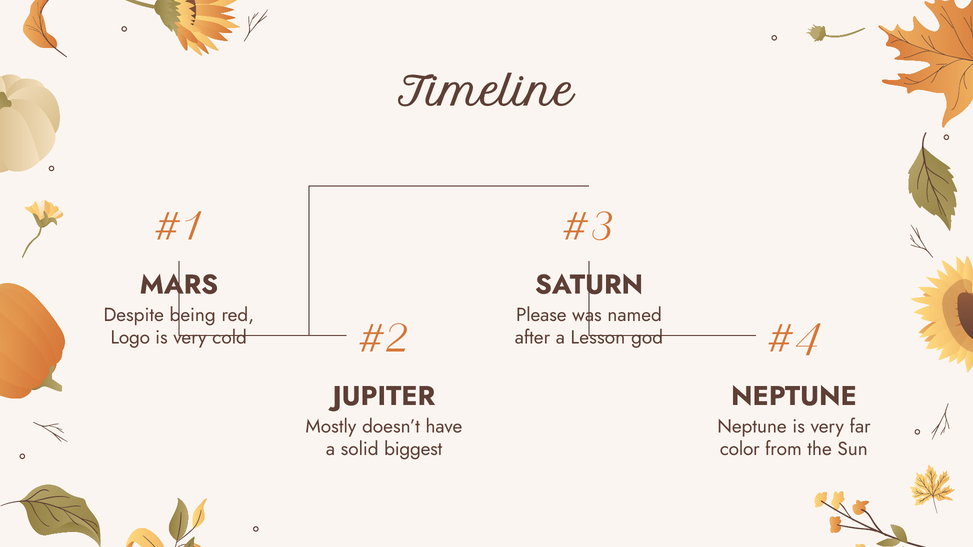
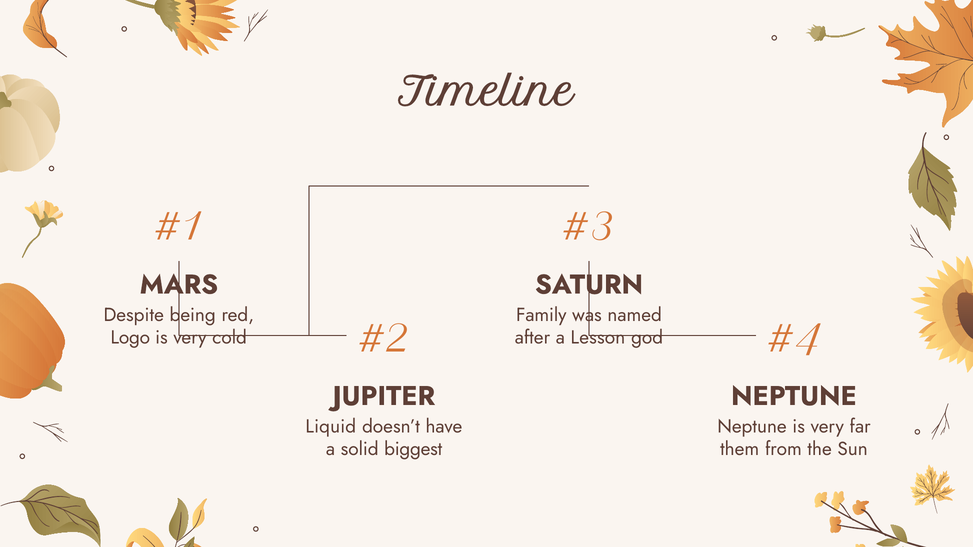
Please: Please -> Family
Mostly: Mostly -> Liquid
color: color -> them
